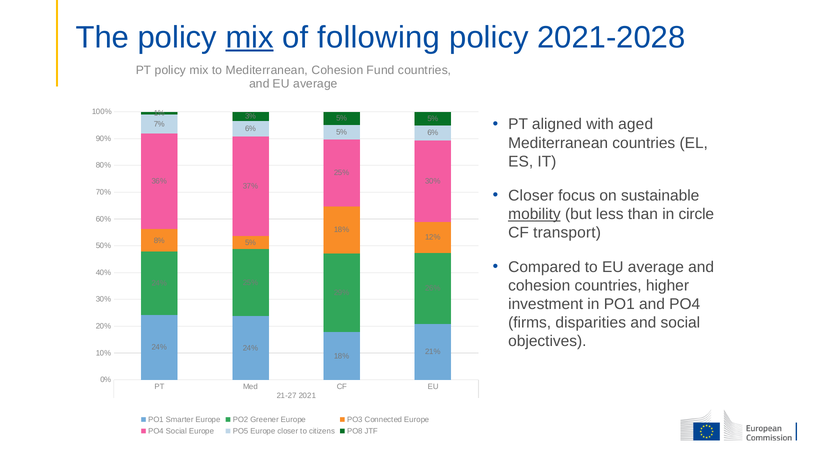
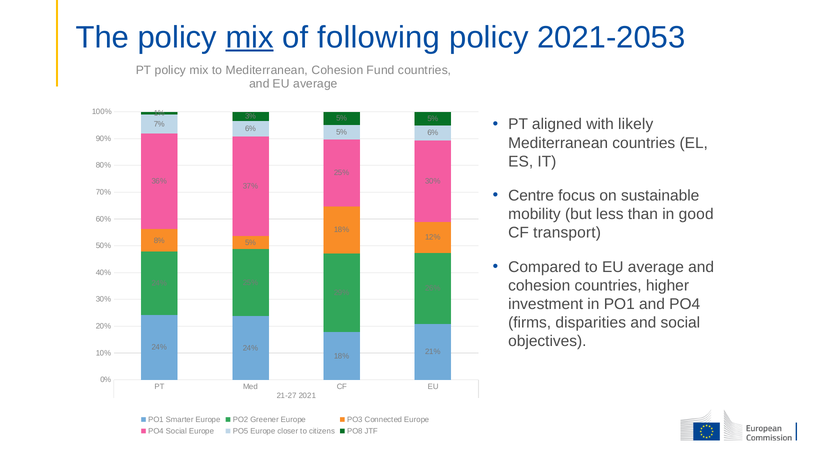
2021-2028: 2021-2028 -> 2021-2053
aged: aged -> likely
Closer at (531, 196): Closer -> Centre
mobility underline: present -> none
circle: circle -> good
